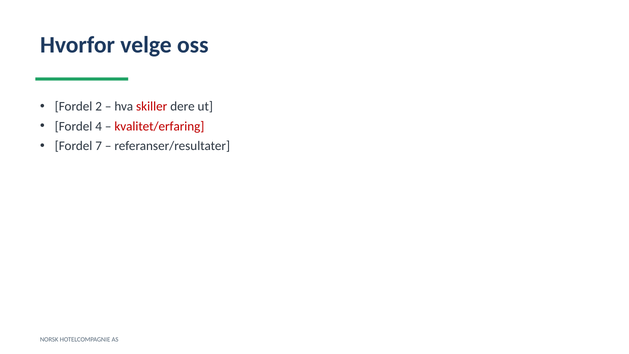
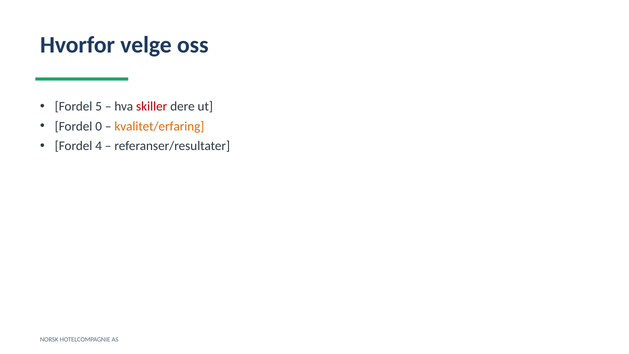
2: 2 -> 5
4: 4 -> 0
kvalitet/erfaring colour: red -> orange
7: 7 -> 4
